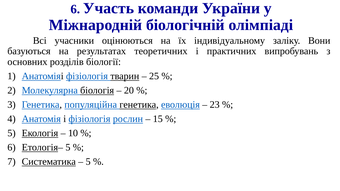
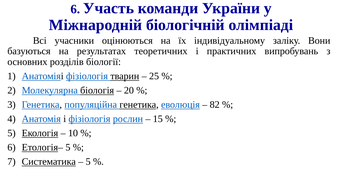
23: 23 -> 82
